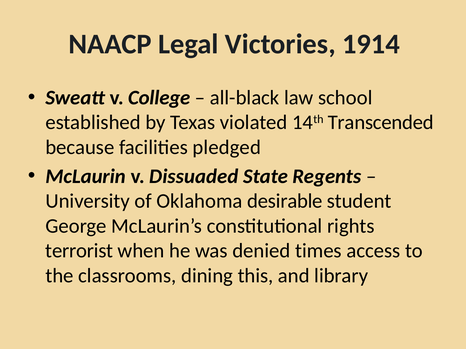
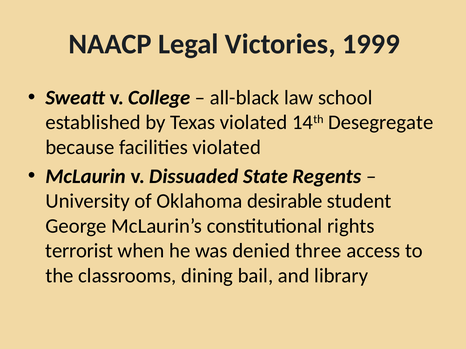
1914: 1914 -> 1999
Transcended: Transcended -> Desegregate
facilities pledged: pledged -> violated
times: times -> three
this: this -> bail
